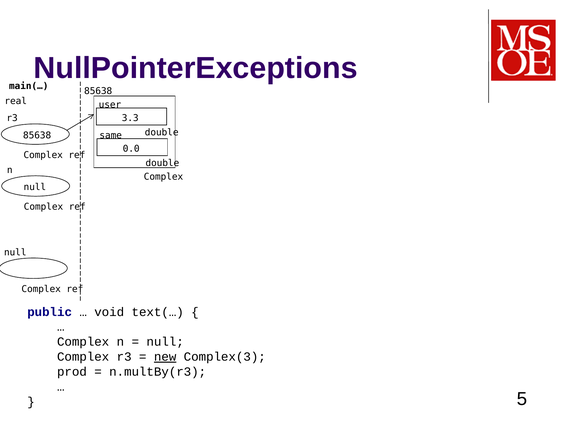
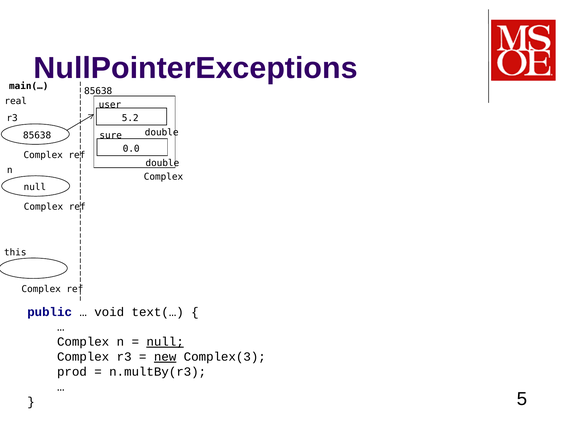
3.3: 3.3 -> 5.2
same: same -> sure
null at (15, 252): null -> this
null at (165, 342) underline: none -> present
